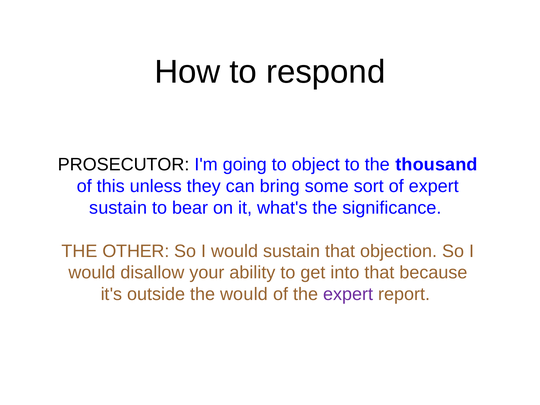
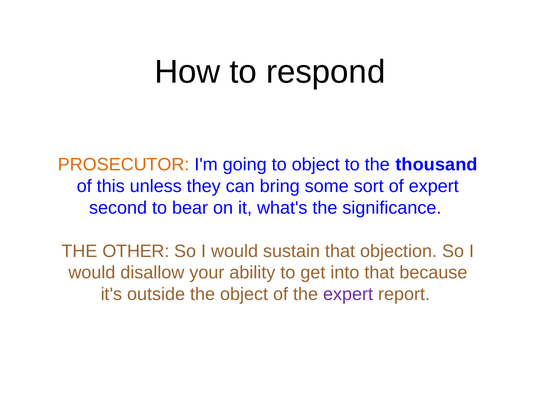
PROSECUTOR colour: black -> orange
sustain at (118, 208): sustain -> second
the would: would -> object
